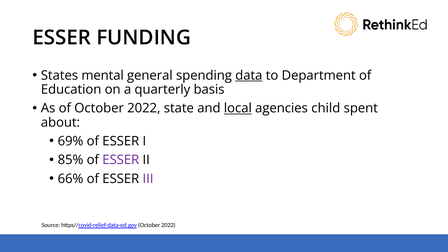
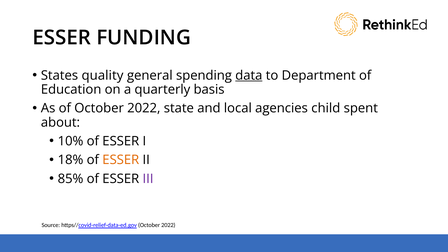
mental: mental -> quality
local underline: present -> none
69%: 69% -> 10%
85%: 85% -> 18%
ESSER at (121, 160) colour: purple -> orange
66%: 66% -> 85%
